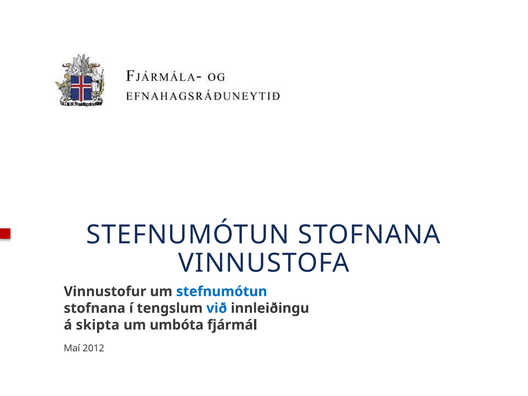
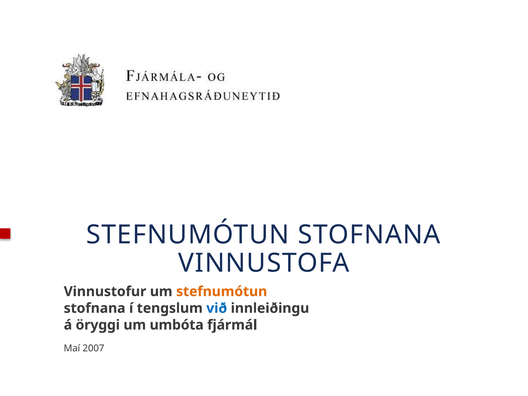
stefnumótun at (222, 292) colour: blue -> orange
skipta: skipta -> öryggi
2012: 2012 -> 2007
